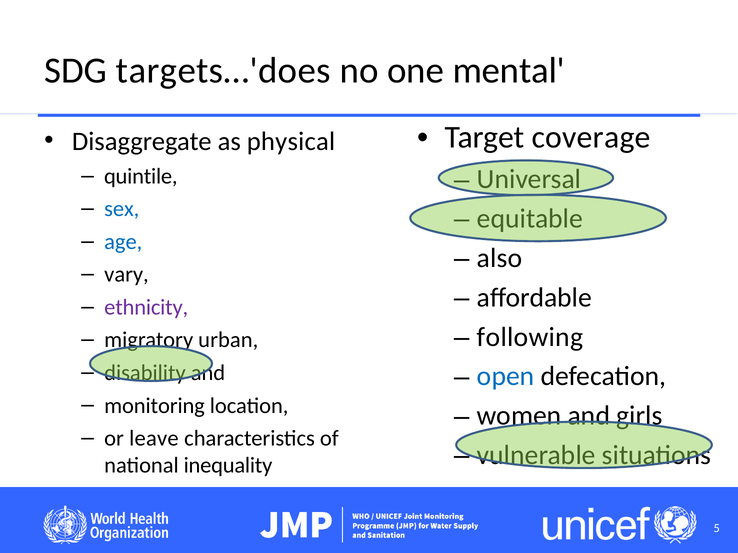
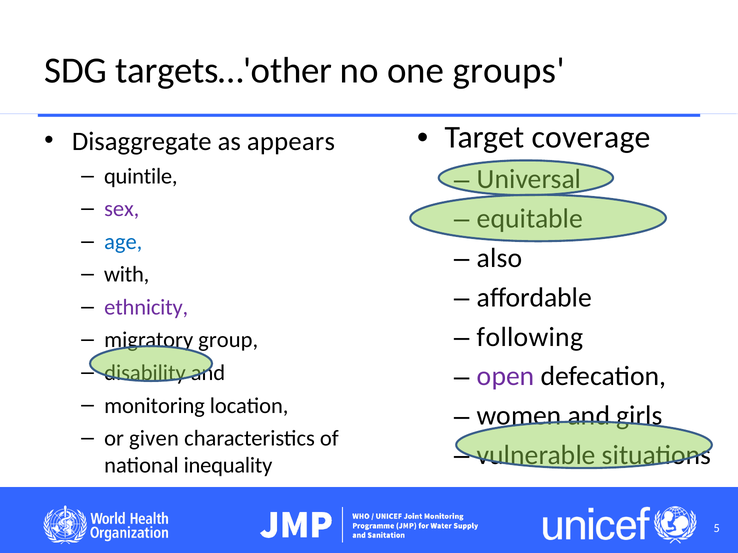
targets…'does: targets…'does -> targets…'other
mental: mental -> groups
physical: physical -> appears
sex colour: blue -> purple
vary: vary -> with
urban: urban -> group
open colour: blue -> purple
leave: leave -> given
